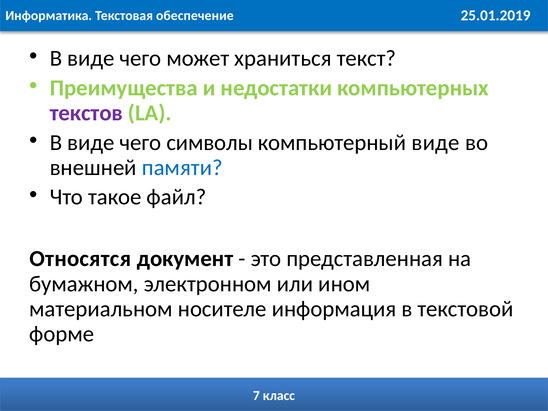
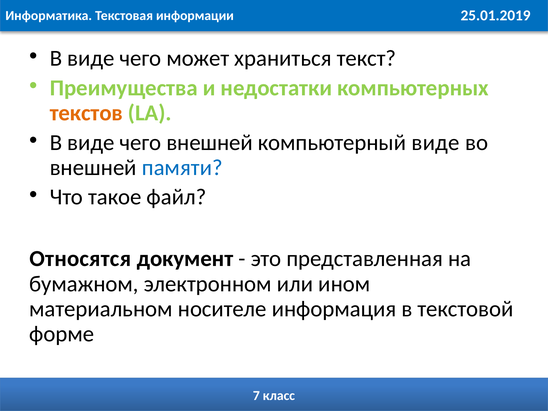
обеспечение: обеспечение -> информации
текстов colour: purple -> orange
чего символы: символы -> внешней
